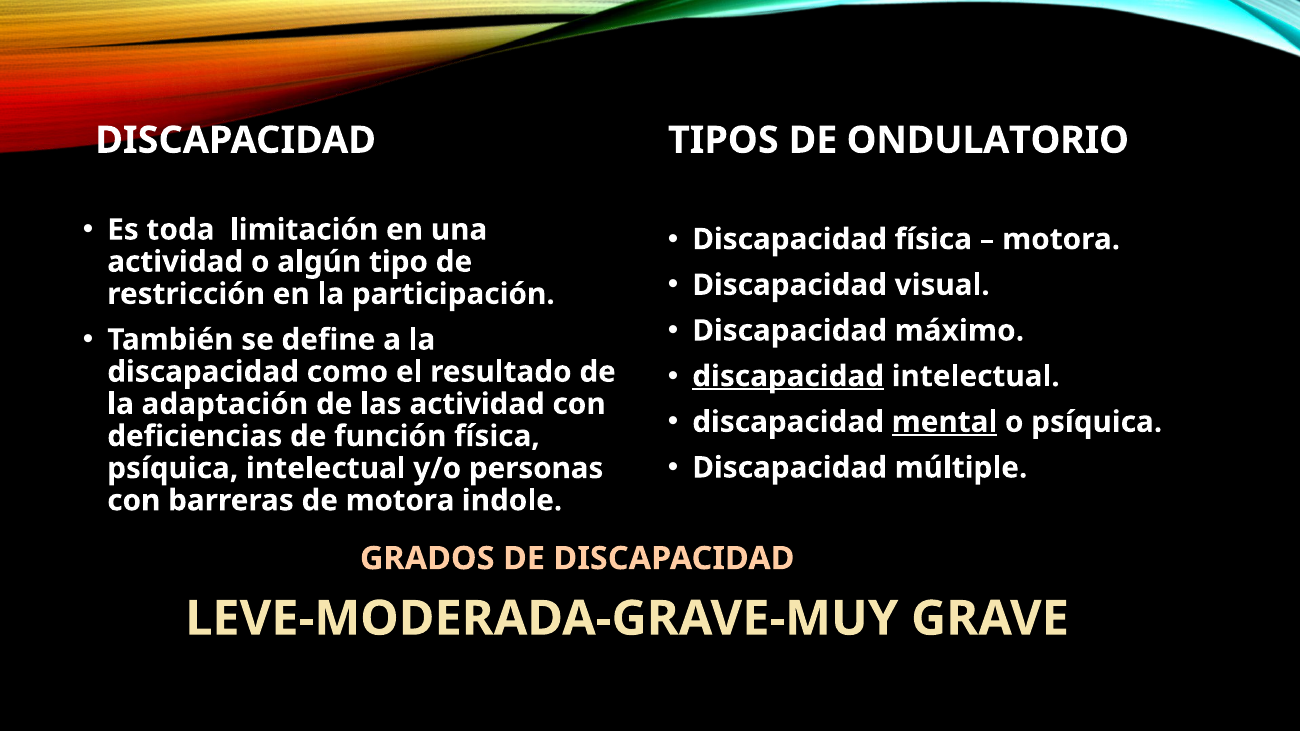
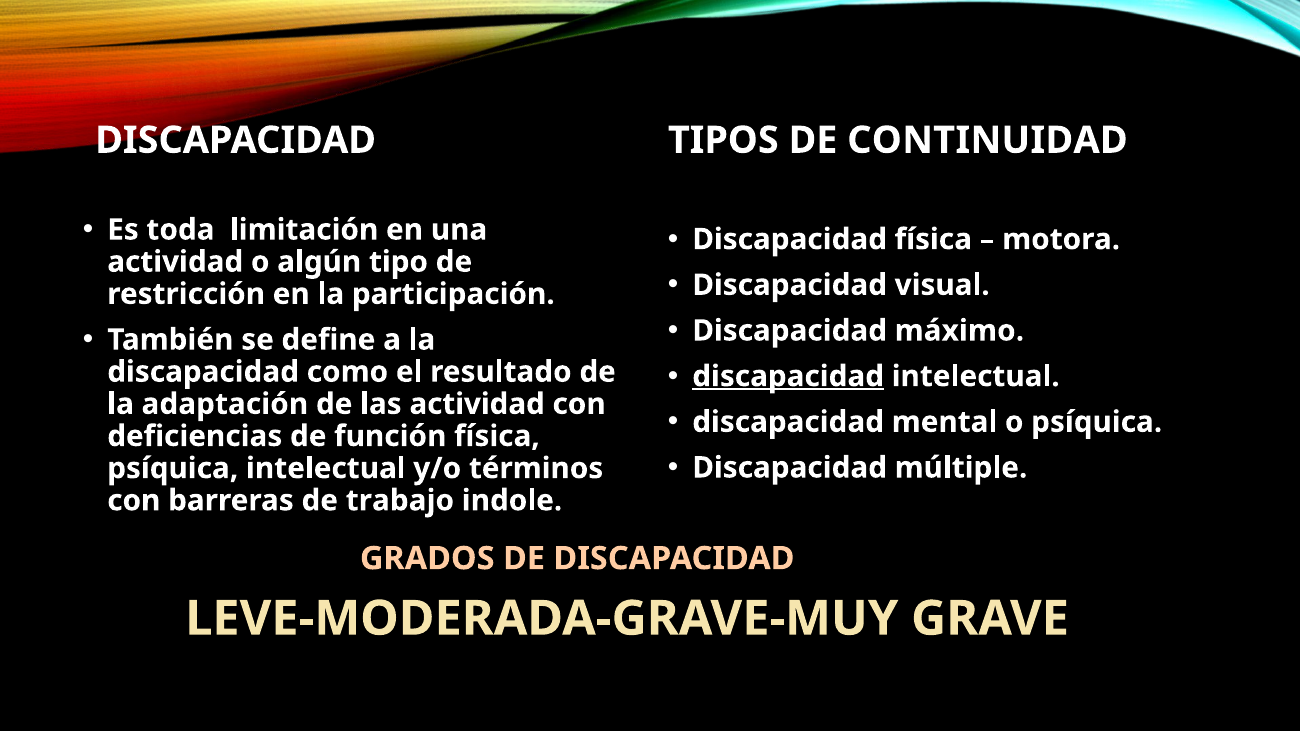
ONDULATORIO: ONDULATORIO -> CONTINUIDAD
mental underline: present -> none
personas: personas -> términos
de motora: motora -> trabajo
